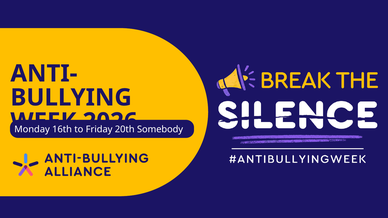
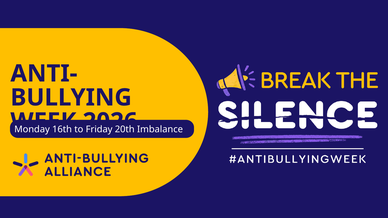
Somebody: Somebody -> Imbalance
